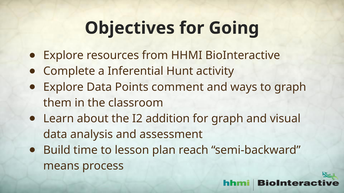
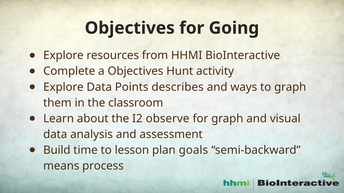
a Inferential: Inferential -> Objectives
comment: comment -> describes
addition: addition -> observe
reach: reach -> goals
